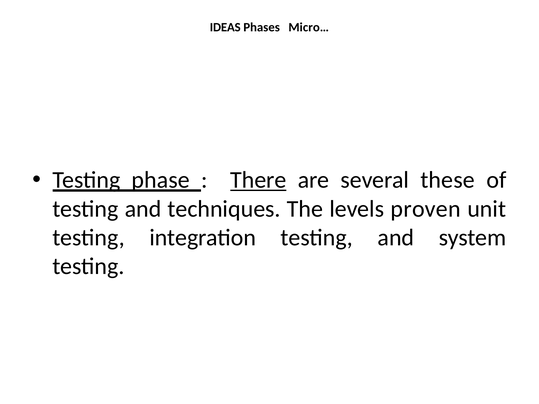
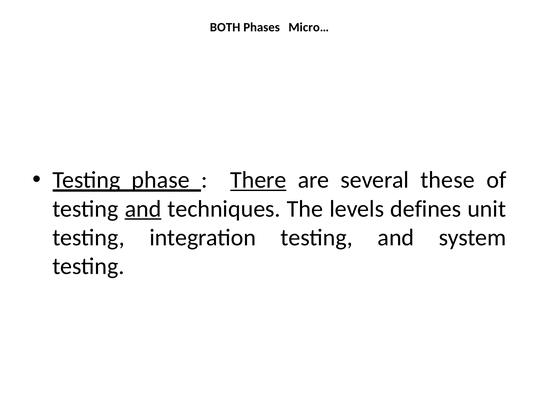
IDEAS: IDEAS -> BOTH
and at (143, 209) underline: none -> present
proven: proven -> defines
